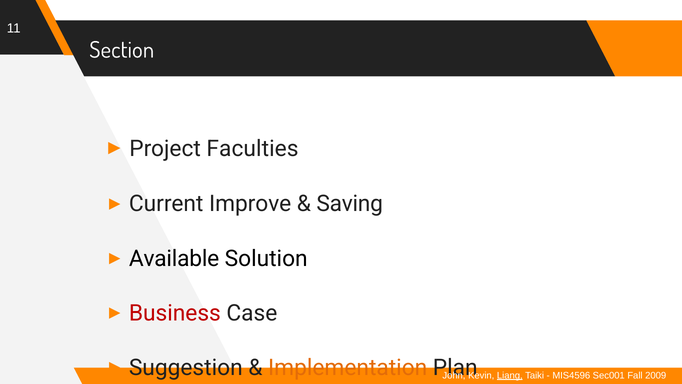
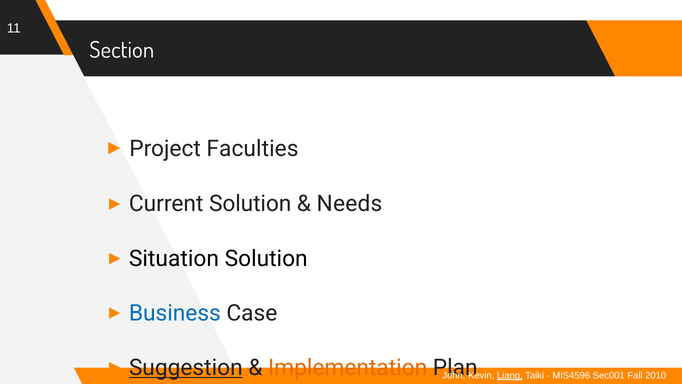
Current Improve: Improve -> Solution
Saving: Saving -> Needs
Available: Available -> Situation
Business colour: red -> blue
Suggestion underline: none -> present
2009: 2009 -> 2010
